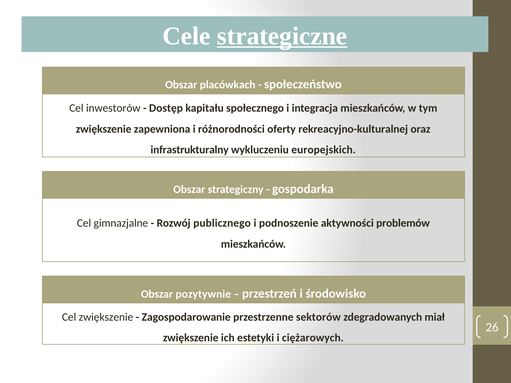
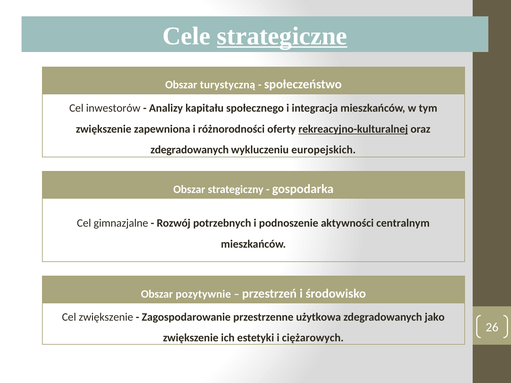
placówkach: placówkach -> turystyczną
Dostęp: Dostęp -> Analizy
rekreacyjno-kulturalnej underline: none -> present
infrastrukturalny at (190, 150): infrastrukturalny -> zdegradowanych
publicznego: publicznego -> potrzebnych
problemów: problemów -> centralnym
sektorów: sektorów -> użytkowa
miał: miał -> jako
